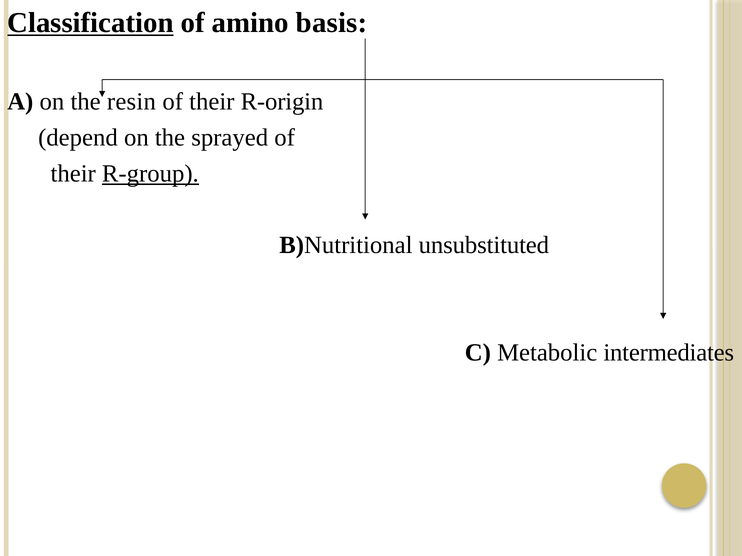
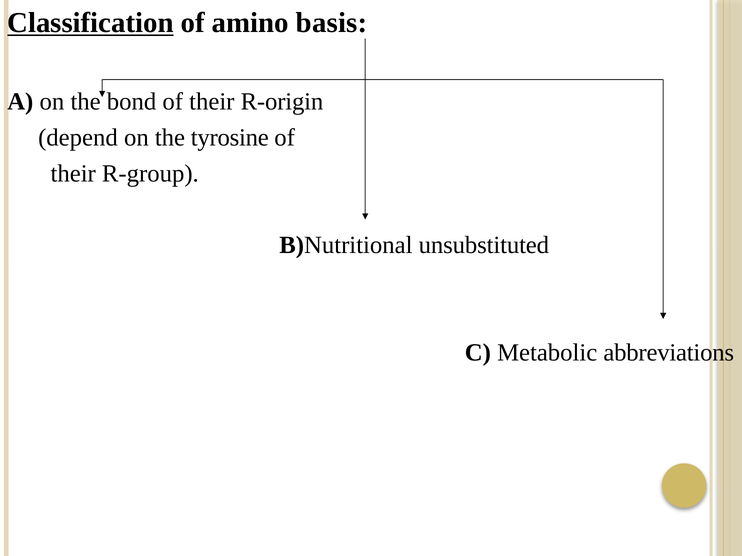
resin: resin -> bond
sprayed: sprayed -> tyrosine
R-group underline: present -> none
intermediates: intermediates -> abbreviations
